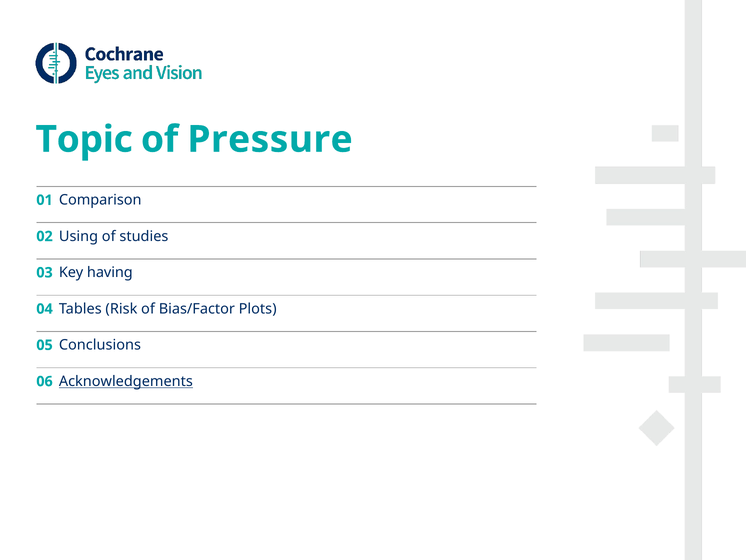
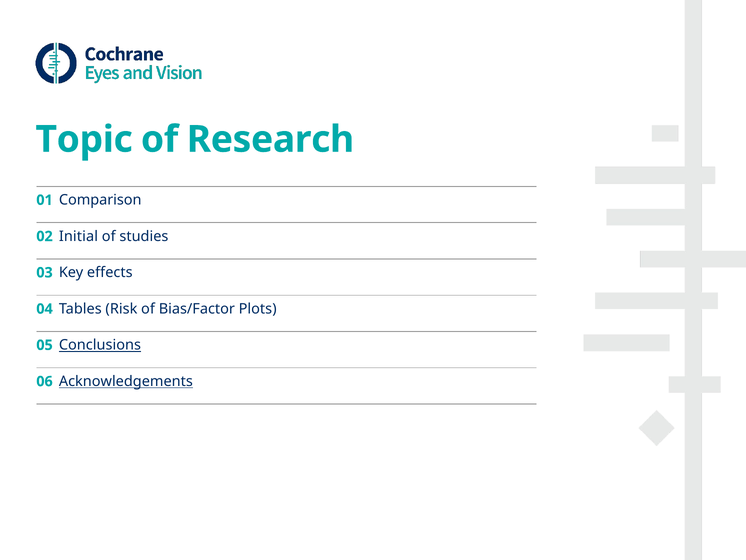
Pressure: Pressure -> Research
Using: Using -> Initial
having: having -> effects
Conclusions underline: none -> present
